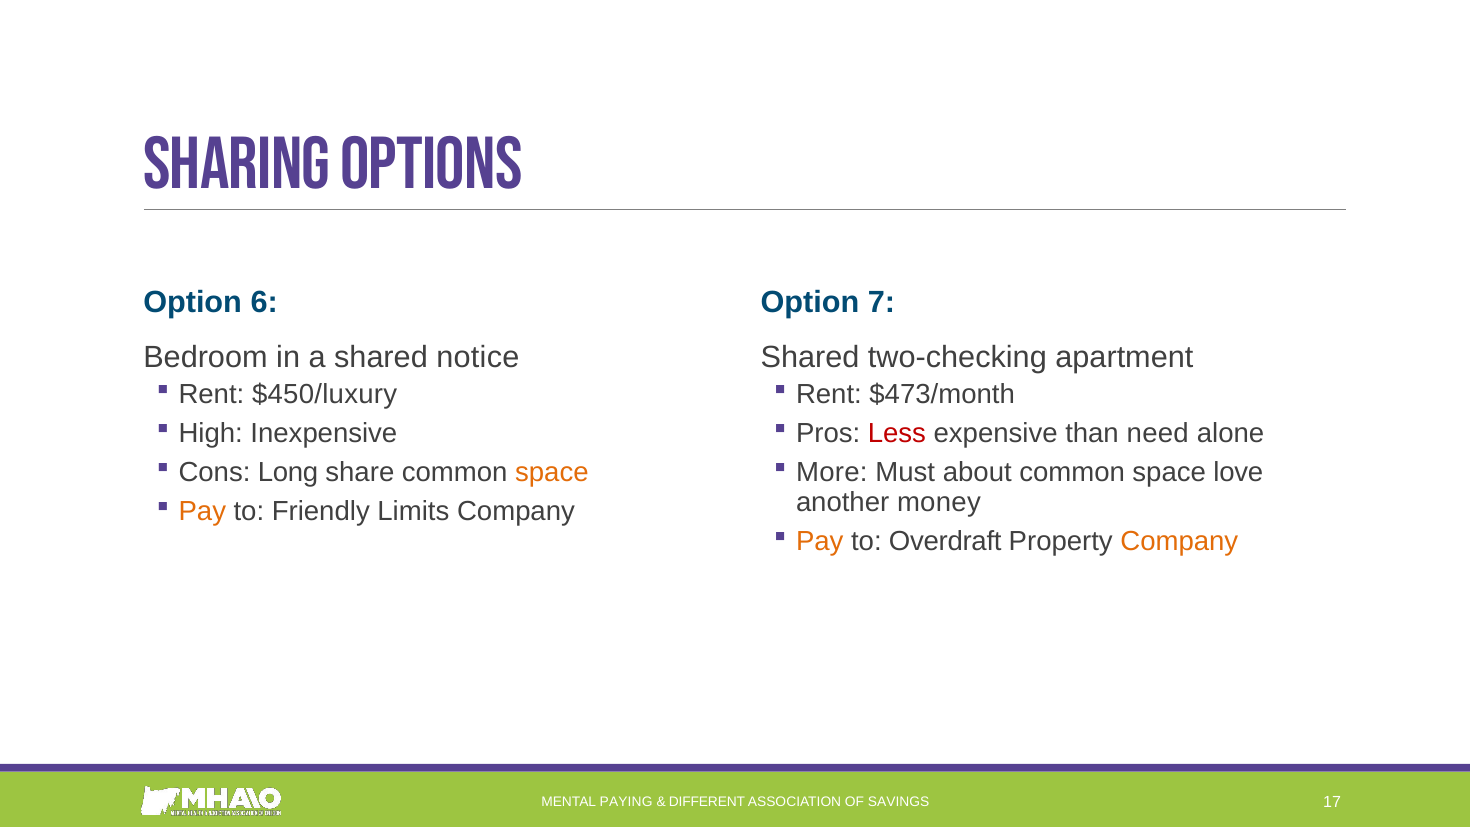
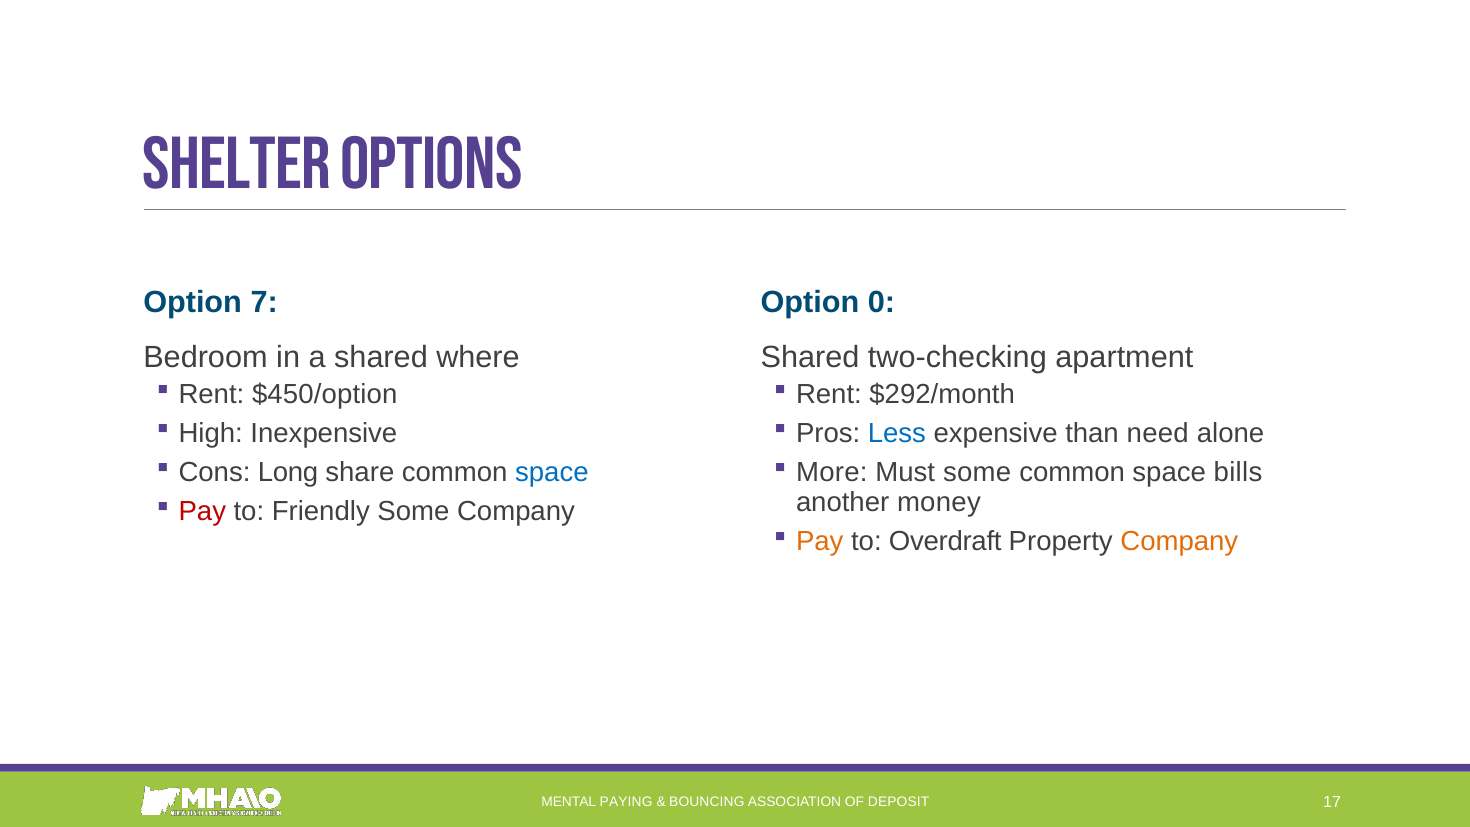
Sharing: Sharing -> Shelter
6: 6 -> 7
7: 7 -> 0
notice: notice -> where
$450/luxury: $450/luxury -> $450/option
$473/month: $473/month -> $292/month
Less colour: red -> blue
space at (552, 473) colour: orange -> blue
Must about: about -> some
love: love -> bills
Pay at (202, 512) colour: orange -> red
Friendly Limits: Limits -> Some
DIFFERENT: DIFFERENT -> BOUNCING
SAVINGS: SAVINGS -> DEPOSIT
